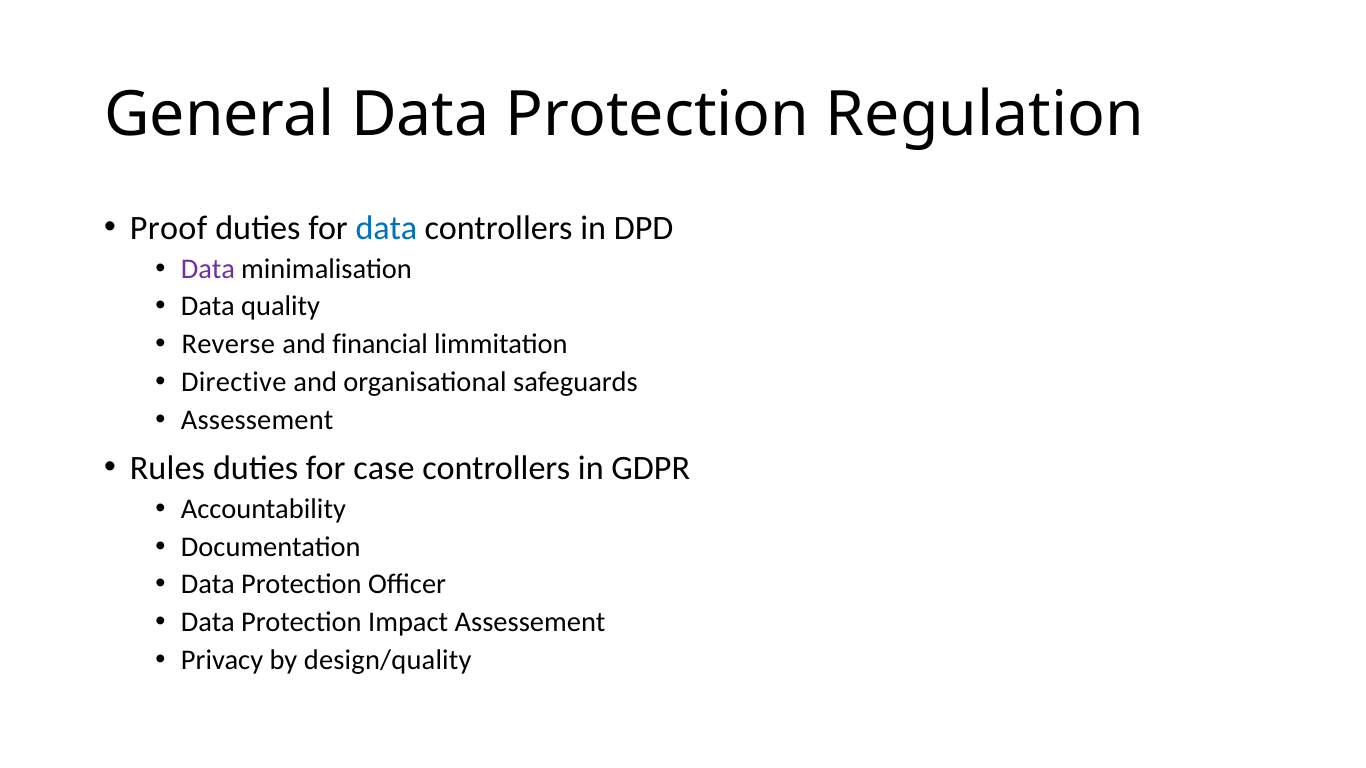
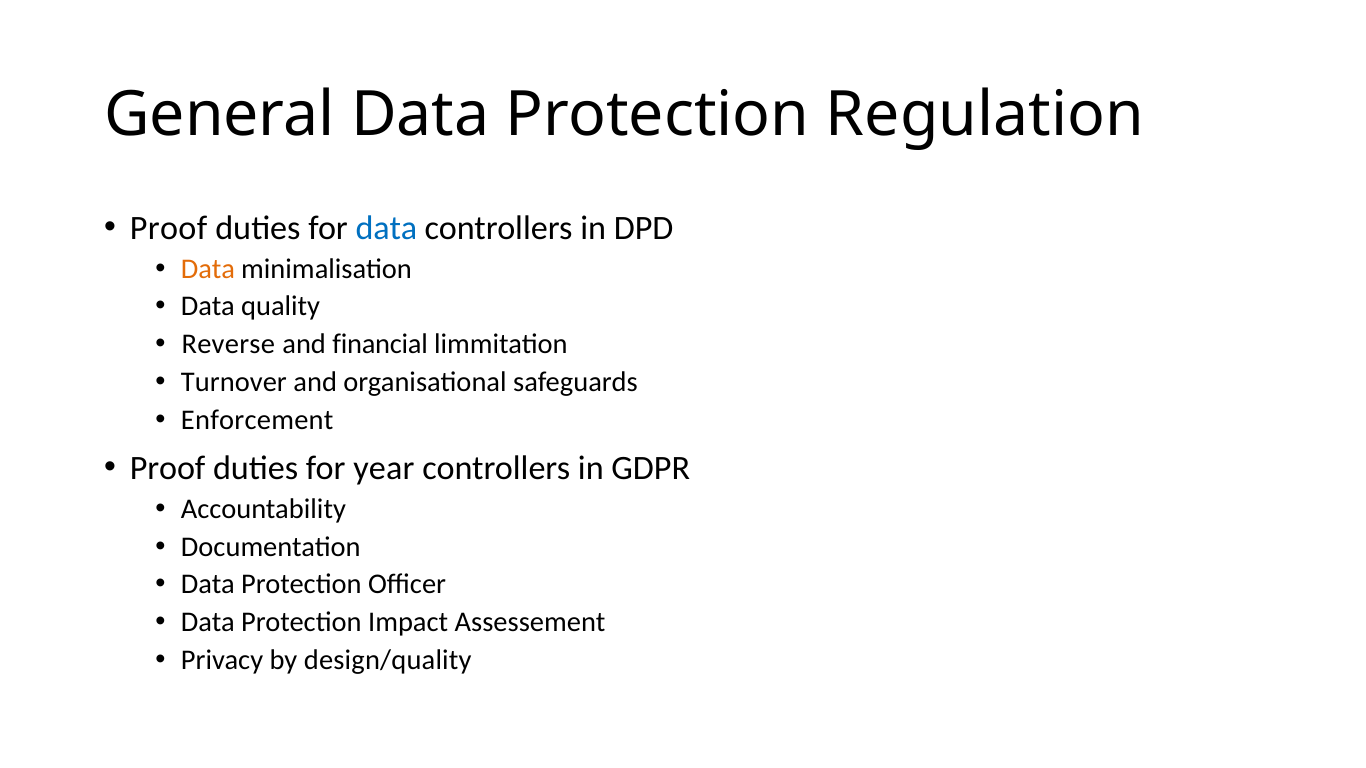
Data at (208, 269) colour: purple -> orange
Directive: Directive -> Turnover
Assessement at (257, 420): Assessement -> Enforcement
Rules at (167, 468): Rules -> Proof
case: case -> year
